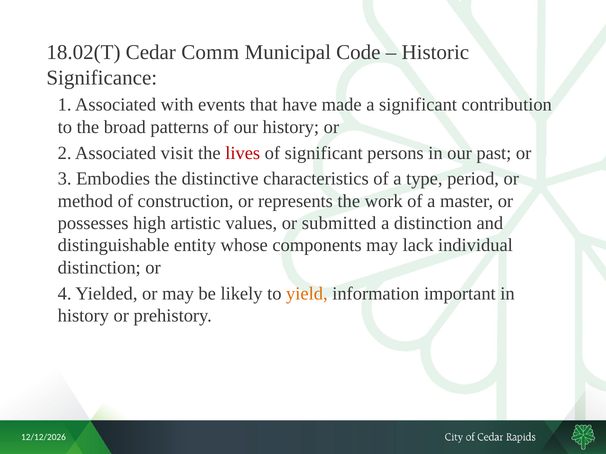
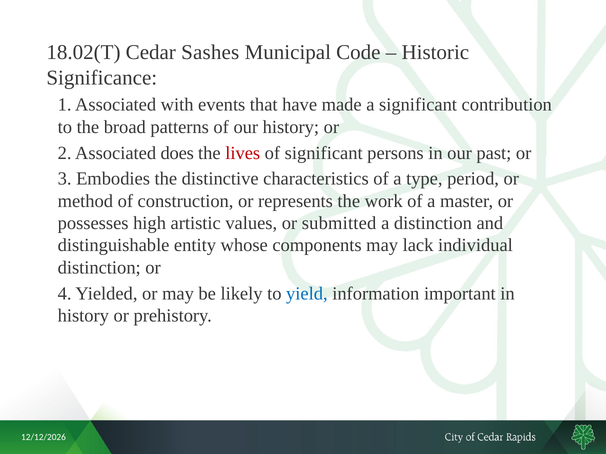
Comm: Comm -> Sashes
visit: visit -> does
yield colour: orange -> blue
